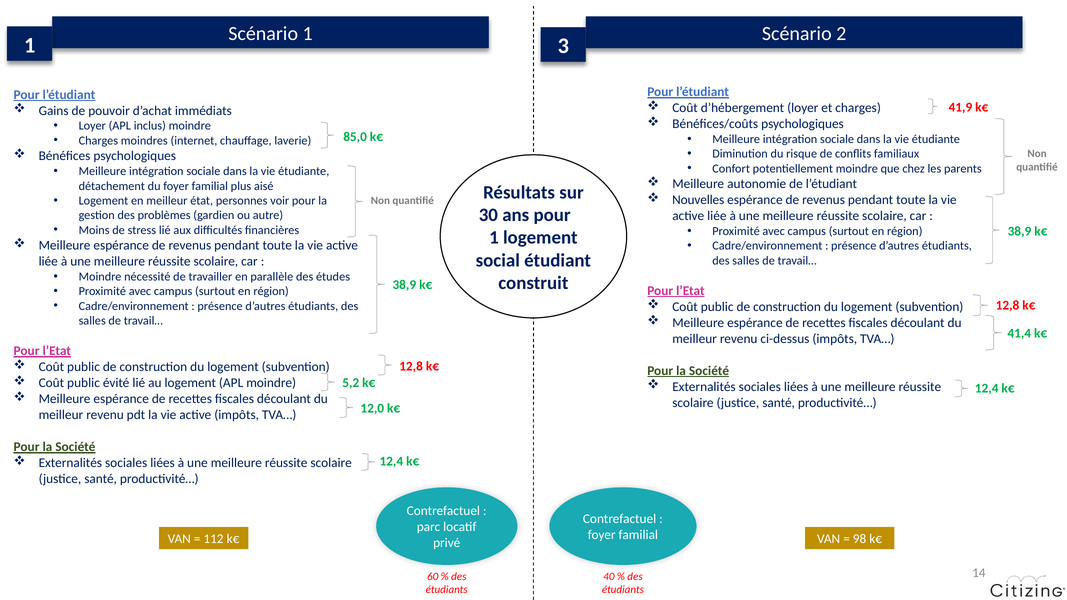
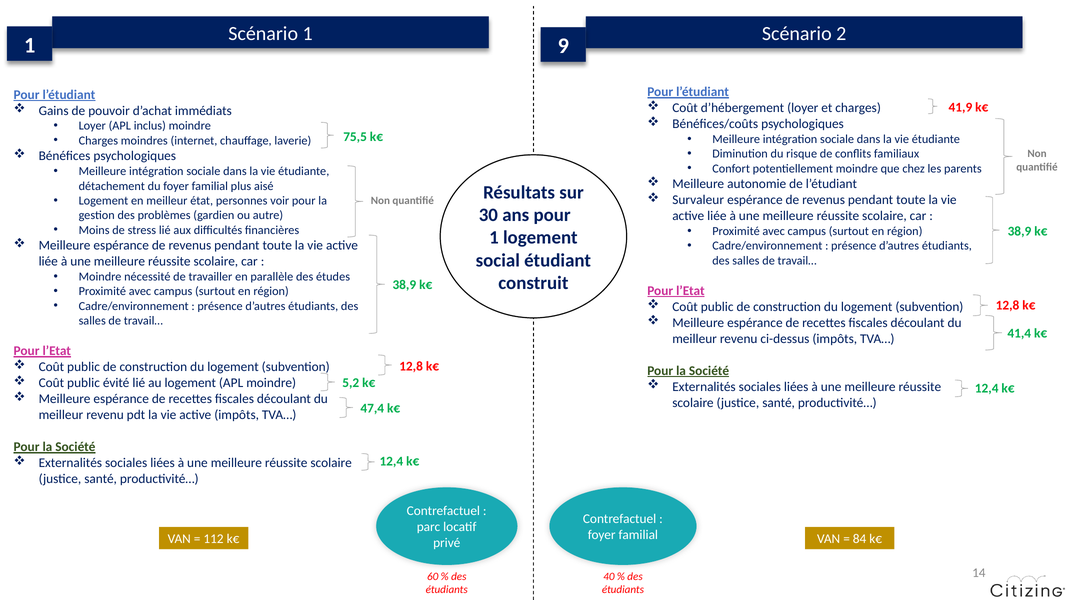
3: 3 -> 9
85,0: 85,0 -> 75,5
Nouvelles: Nouvelles -> Survaleur
12,0: 12,0 -> 47,4
98: 98 -> 84
